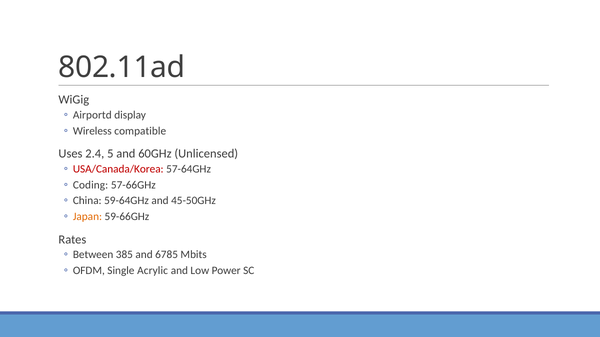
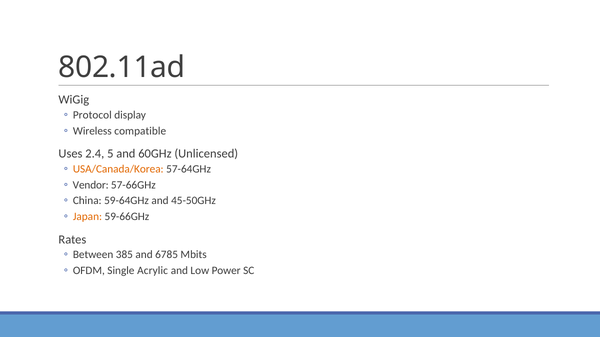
Airportd: Airportd -> Protocol
USA/Canada/Korea colour: red -> orange
Coding: Coding -> Vendor
